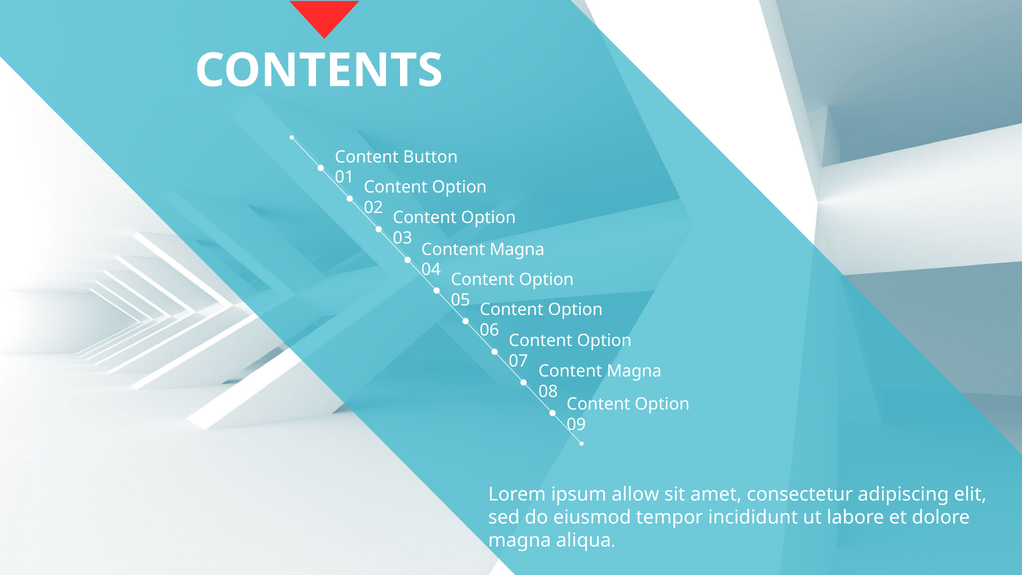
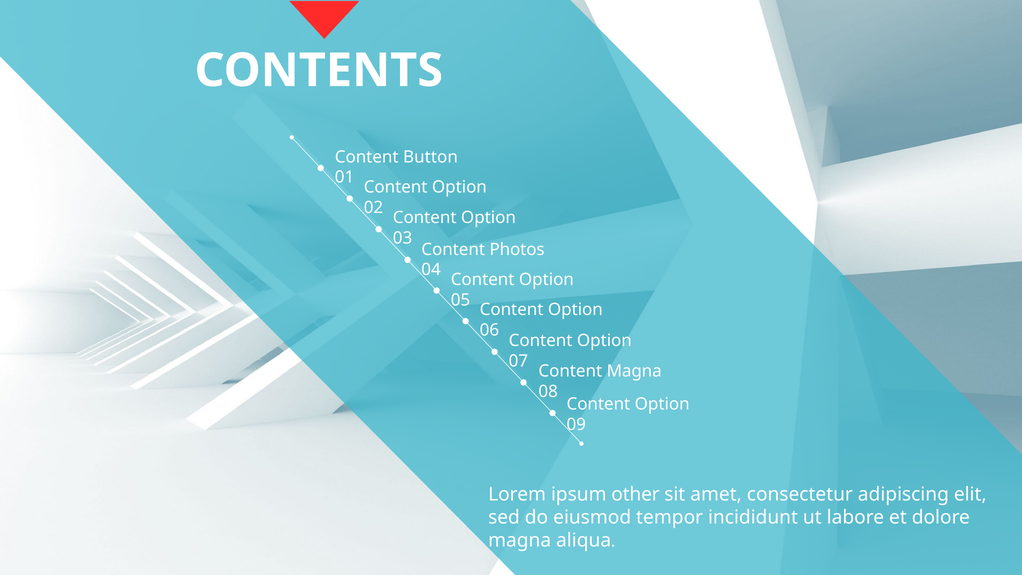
Magna at (517, 249): Magna -> Photos
allow: allow -> other
